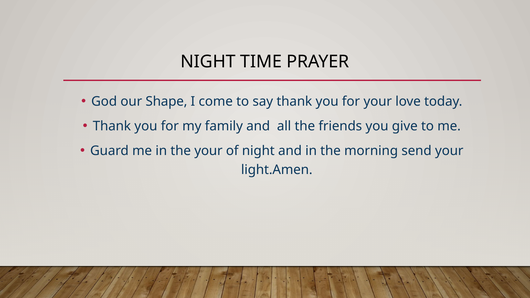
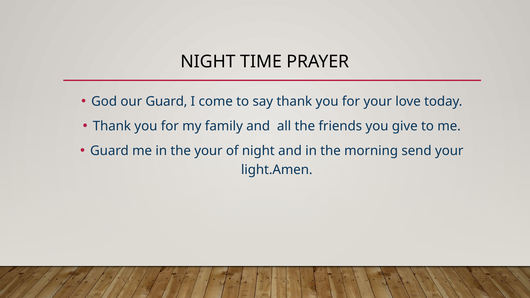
our Shape: Shape -> Guard
